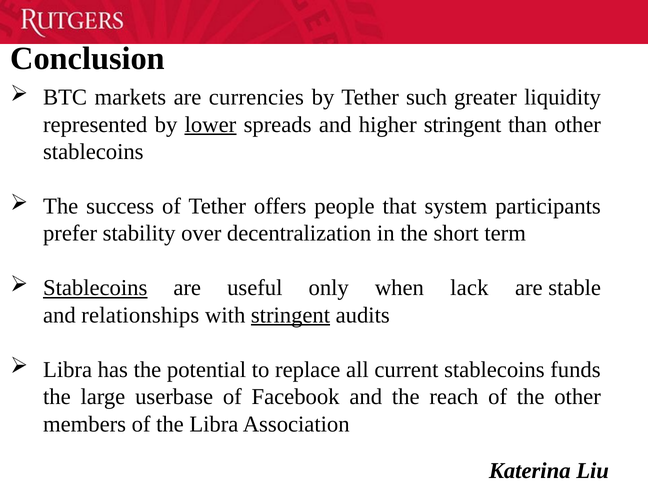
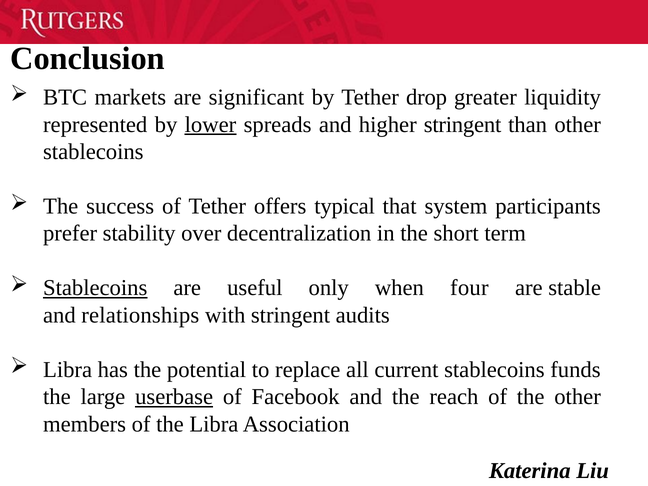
currencies: currencies -> significant
such: such -> drop
people: people -> typical
lack: lack -> four
stringent at (291, 315) underline: present -> none
userbase underline: none -> present
